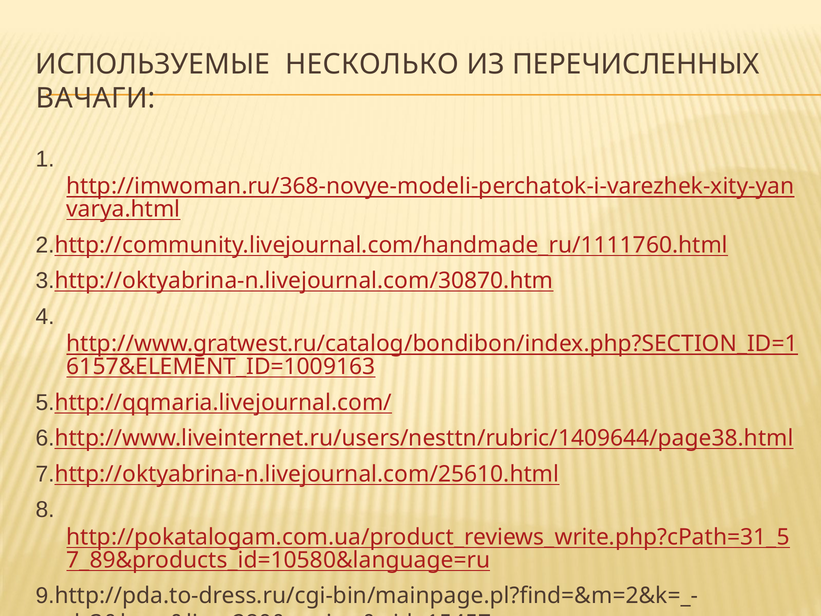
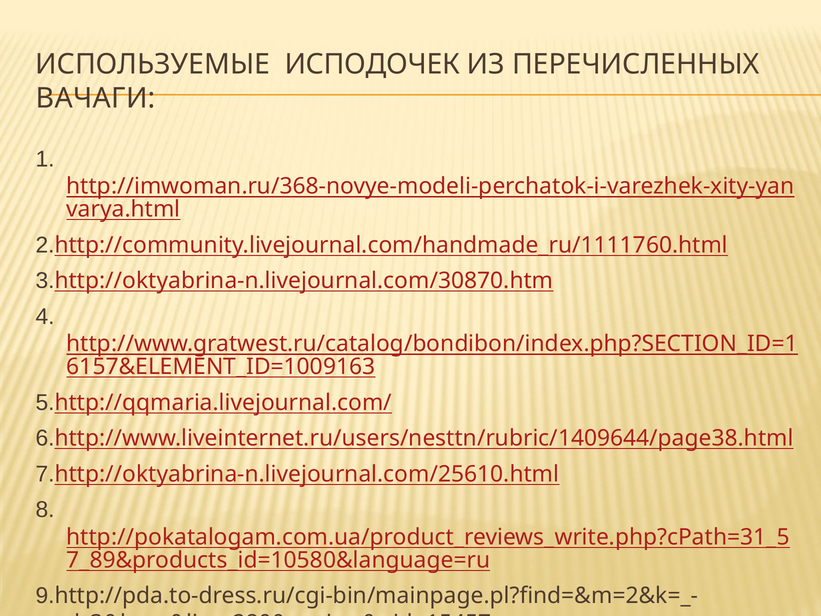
НЕСКОЛЬКО: НЕСКОЛЬКО -> ИСПОДОЧЕК
